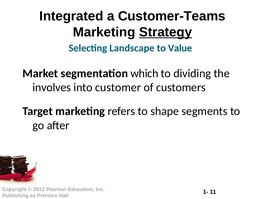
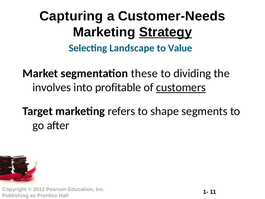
Integrated: Integrated -> Capturing
Customer-Teams: Customer-Teams -> Customer-Needs
which: which -> these
customer: customer -> profitable
customers underline: none -> present
